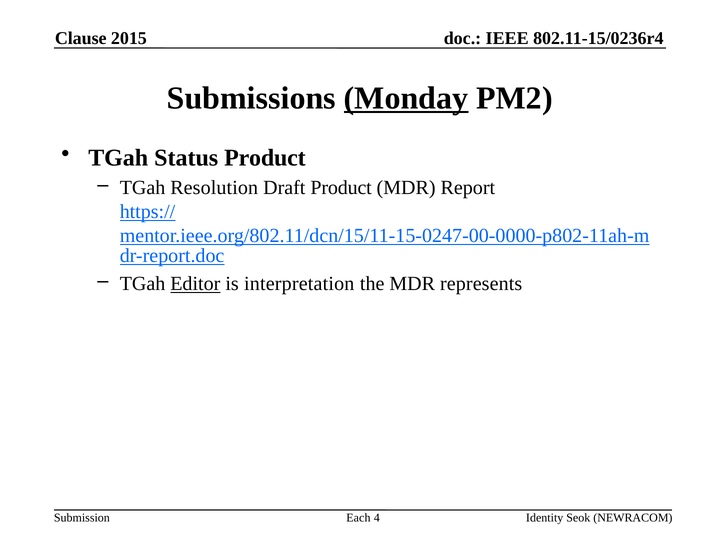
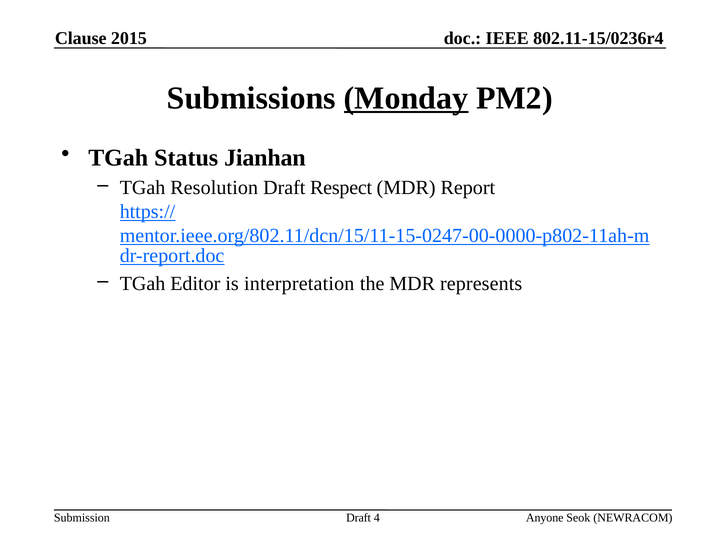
Status Product: Product -> Jianhan
Draft Product: Product -> Respect
Editor underline: present -> none
Each at (358, 518): Each -> Draft
Identity: Identity -> Anyone
